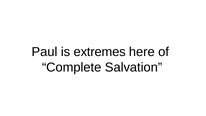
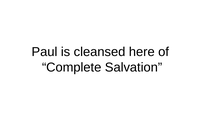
extremes: extremes -> cleansed
